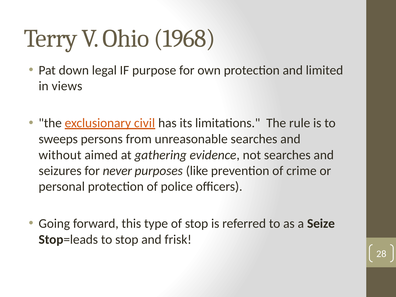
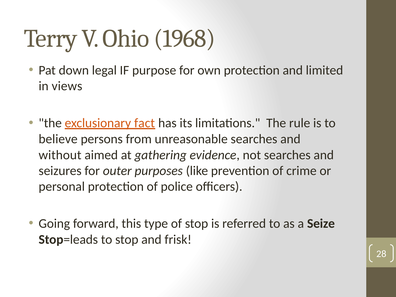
civil: civil -> fact
sweeps: sweeps -> believe
never: never -> outer
